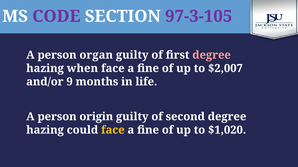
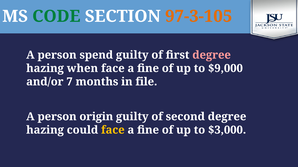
CODE colour: purple -> green
97-3-105 colour: purple -> orange
organ: organ -> spend
$2,007: $2,007 -> $9,000
9: 9 -> 7
life: life -> file
$1,020: $1,020 -> $3,000
